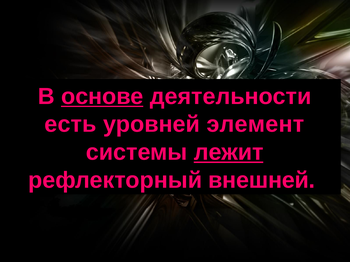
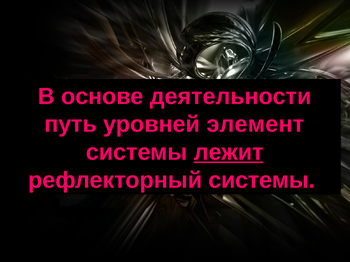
основе underline: present -> none
есть: есть -> путь
рефлекторный внешней: внешней -> системы
